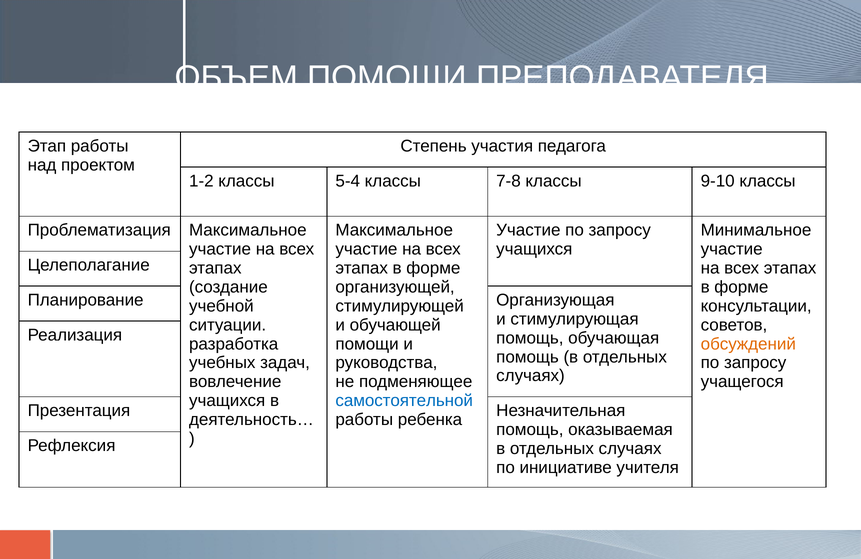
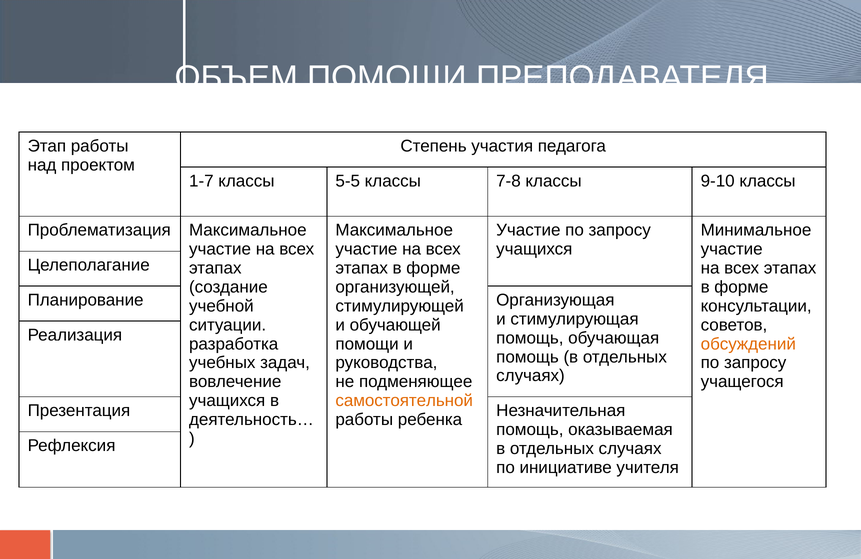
1-2: 1-2 -> 1-7
5-4: 5-4 -> 5-5
самостоятельной colour: blue -> orange
